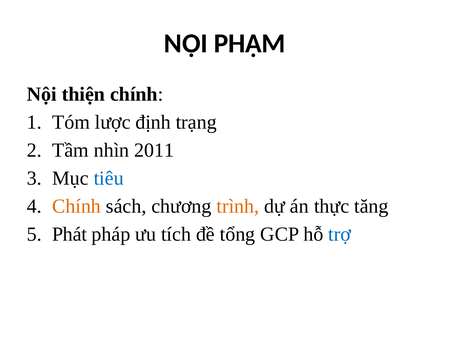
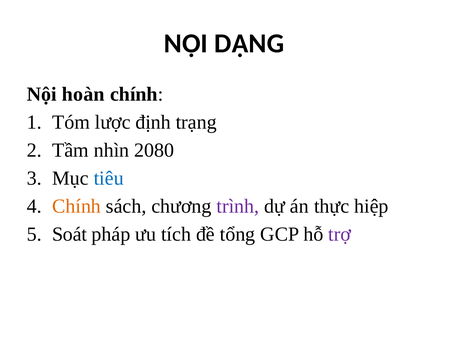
PHẠM: PHẠM -> DẠNG
thiện: thiện -> hoàn
2011: 2011 -> 2080
trình colour: orange -> purple
tăng: tăng -> hiệp
Phát: Phát -> Soát
trợ colour: blue -> purple
